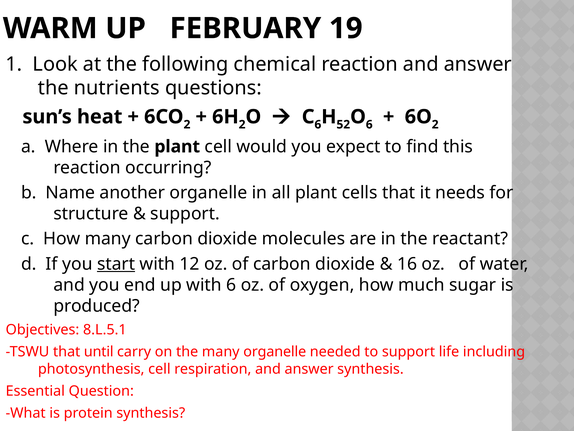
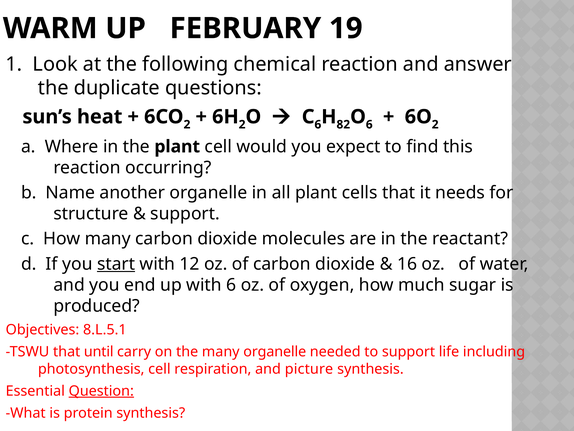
nutrients: nutrients -> duplicate
52: 52 -> 82
respiration and answer: answer -> picture
Question underline: none -> present
